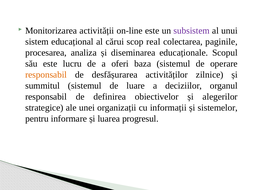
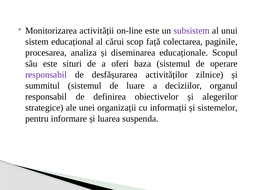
real: real -> față
lucru: lucru -> situri
responsabil at (46, 75) colour: orange -> purple
progresul: progresul -> suspenda
